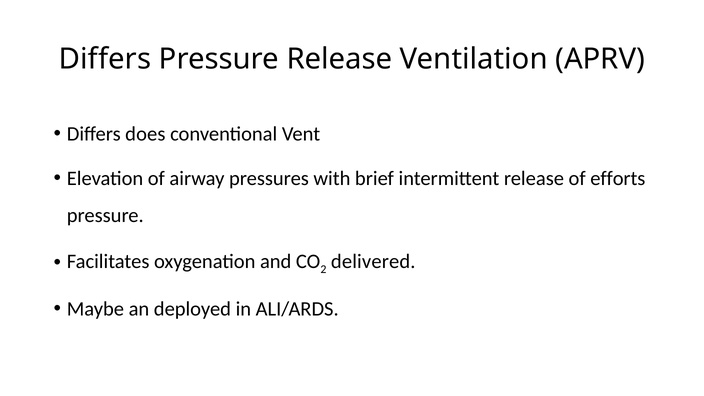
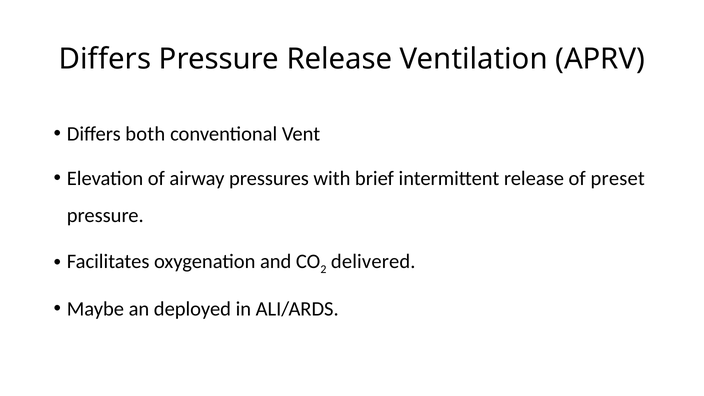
does: does -> both
efforts: efforts -> preset
